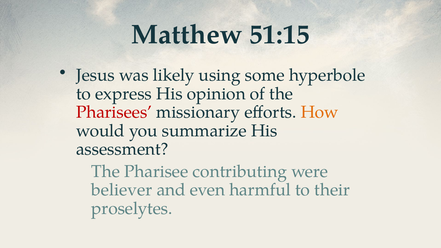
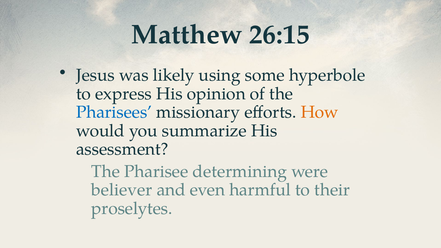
51:15: 51:15 -> 26:15
Pharisees colour: red -> blue
contributing: contributing -> determining
